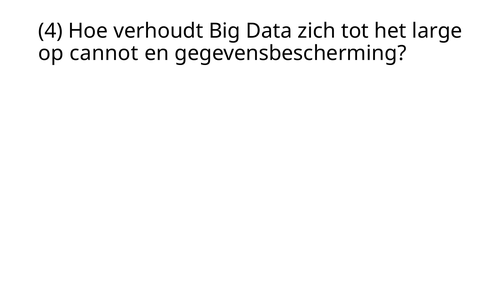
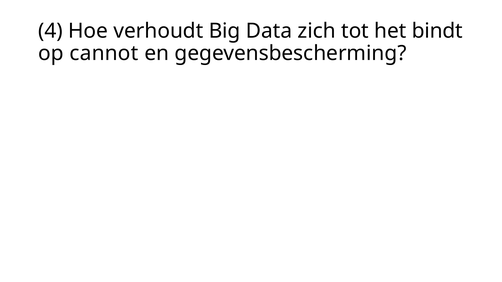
large: large -> bindt
